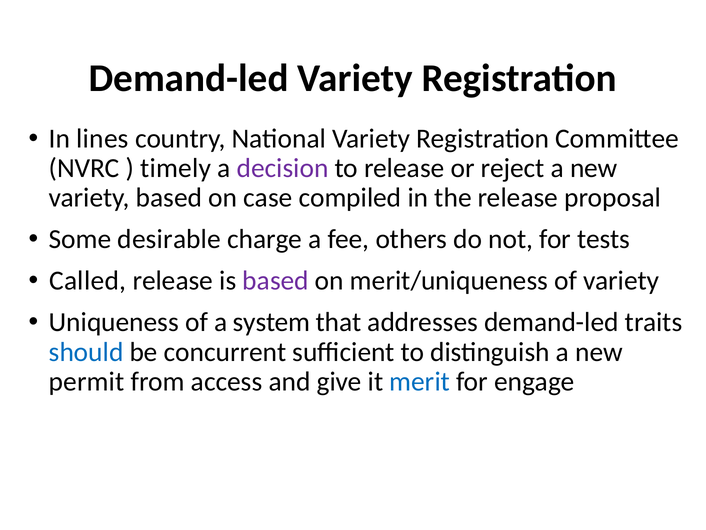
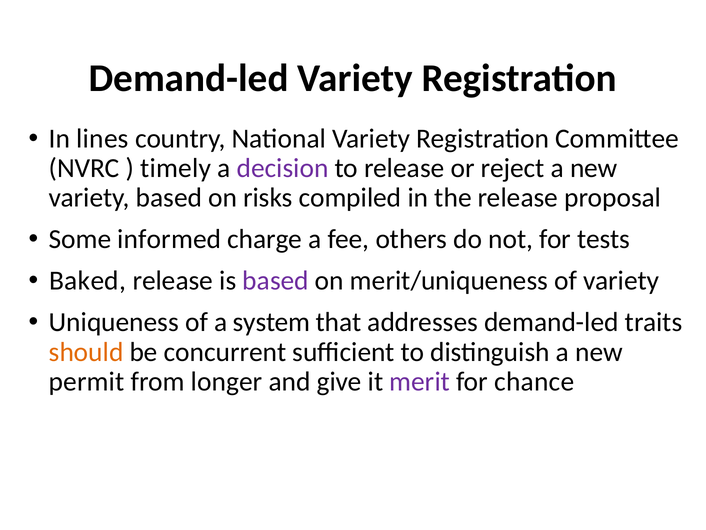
case: case -> risks
desirable: desirable -> informed
Called: Called -> Baked
should colour: blue -> orange
access: access -> longer
merit colour: blue -> purple
engage: engage -> chance
